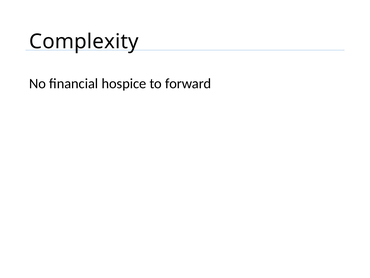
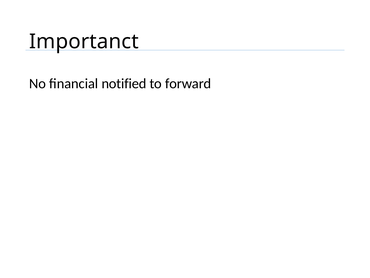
Complexity: Complexity -> Importanct
hospice: hospice -> notified
